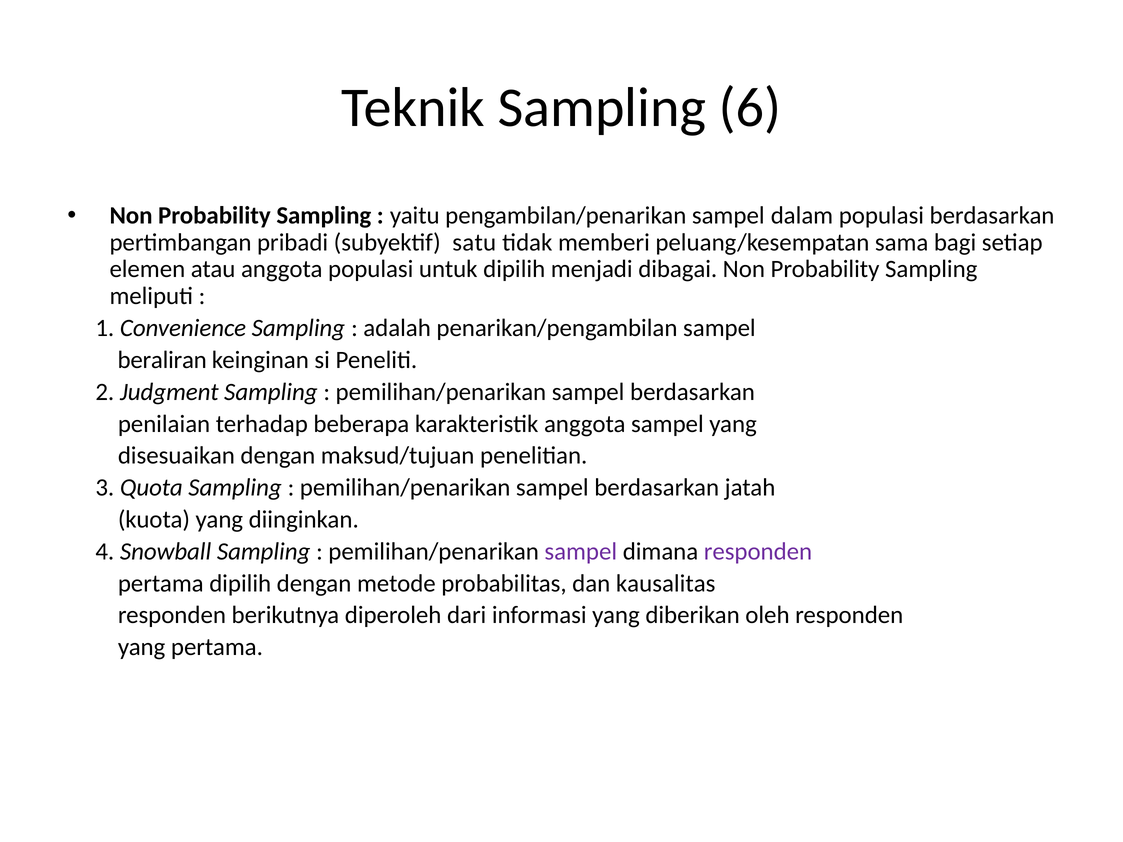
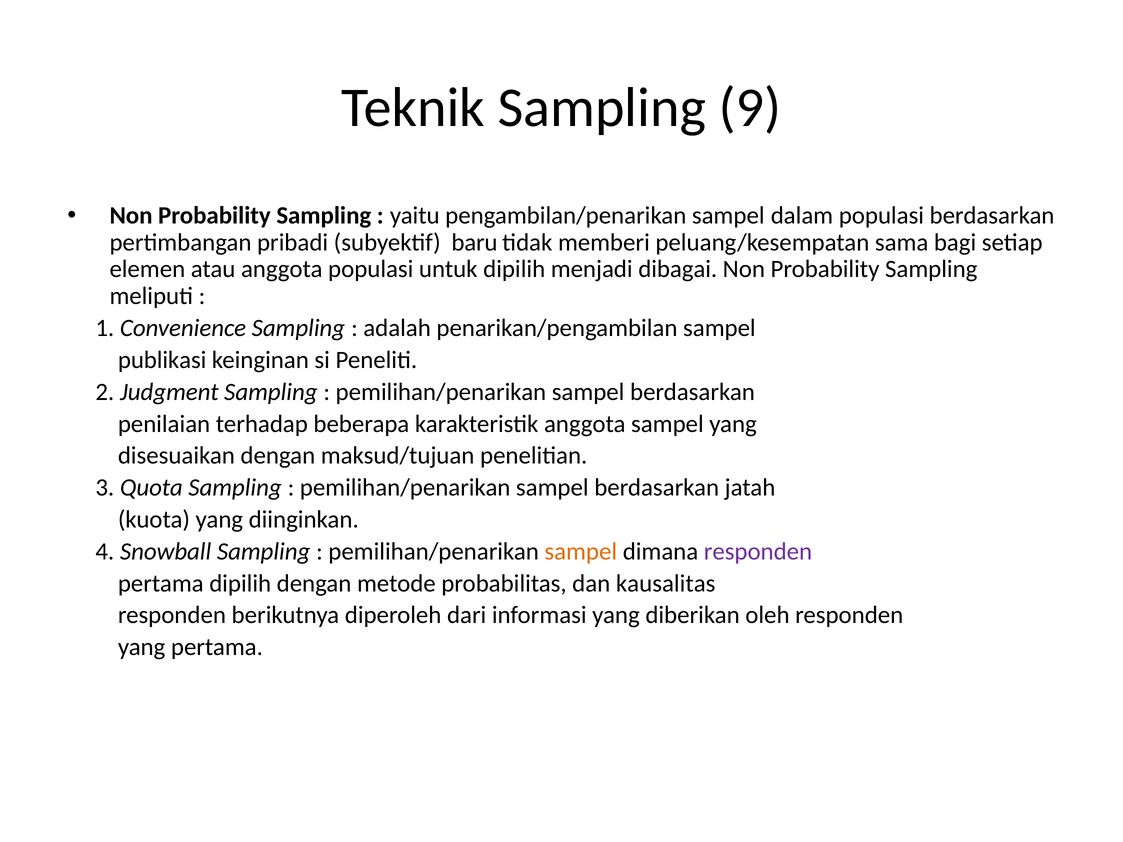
6: 6 -> 9
satu: satu -> baru
beraliran: beraliran -> publikasi
sampel at (581, 552) colour: purple -> orange
